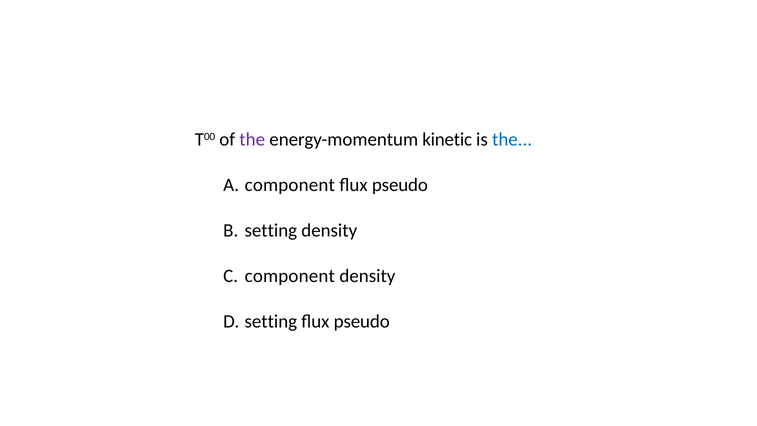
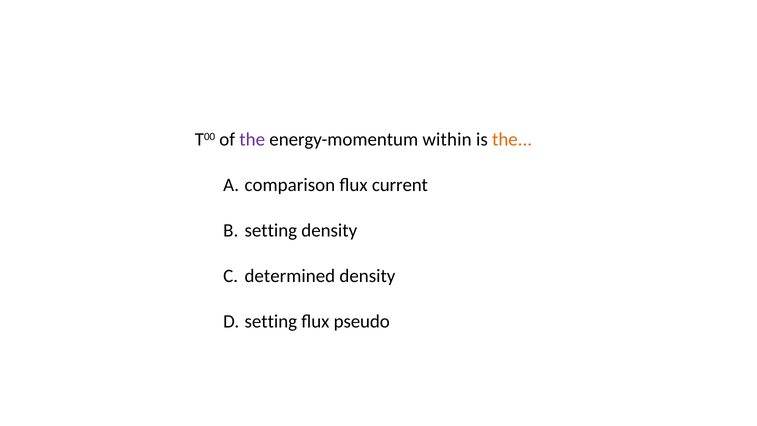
kinetic: kinetic -> within
the at (512, 140) colour: blue -> orange
component at (290, 185): component -> comparison
pseudo at (400, 185): pseudo -> current
component at (290, 276): component -> determined
